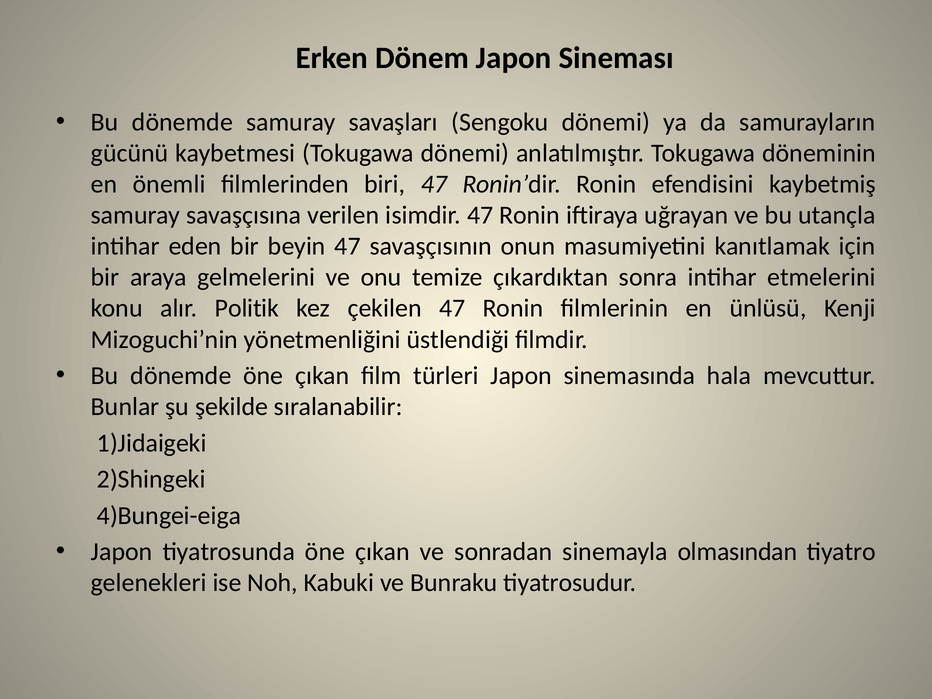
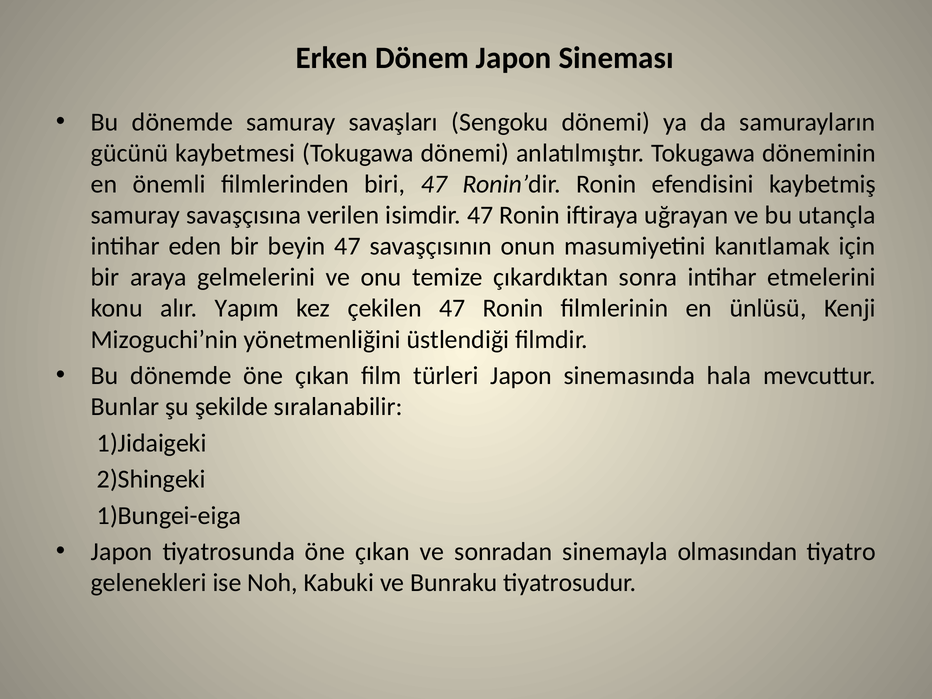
Politik: Politik -> Yapım
4)Bungei-eiga: 4)Bungei-eiga -> 1)Bungei-eiga
